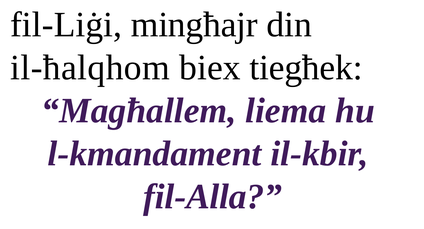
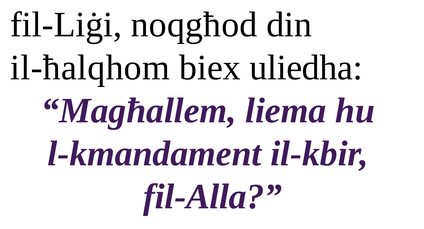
mingħajr: mingħajr -> noqgħod
tiegħek: tiegħek -> uliedha
